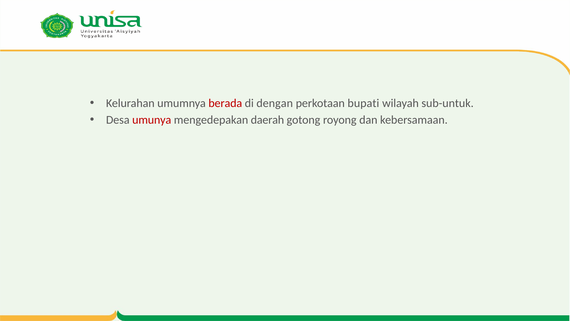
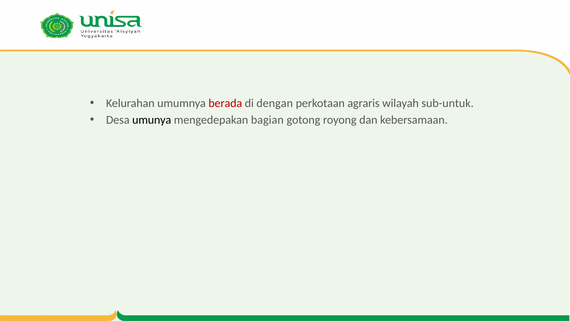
bupati: bupati -> agraris
umunya colour: red -> black
daerah: daerah -> bagian
